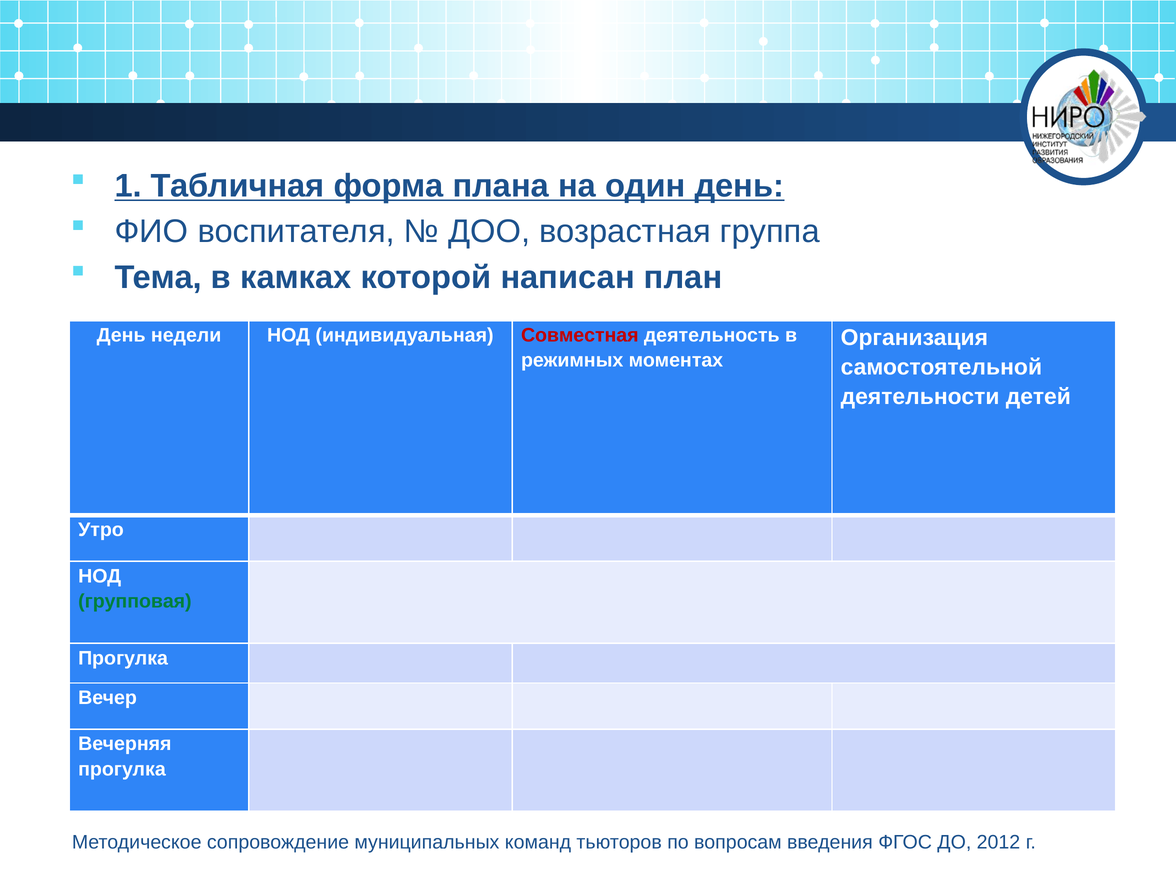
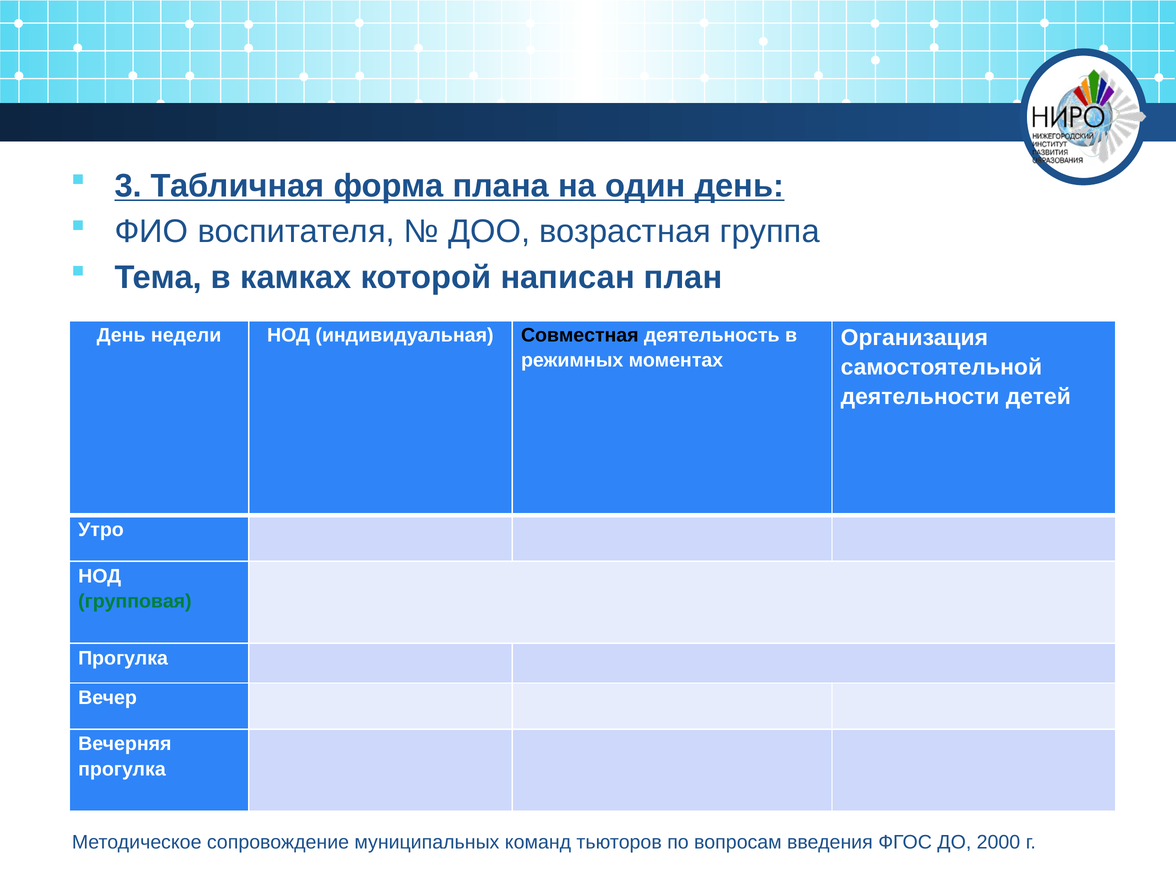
1: 1 -> 3
Совместная colour: red -> black
2012: 2012 -> 2000
